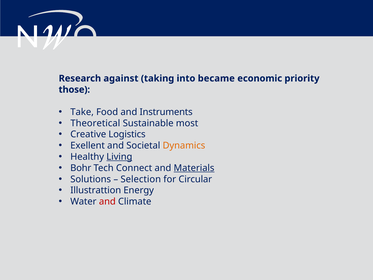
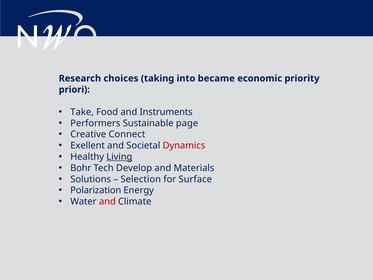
against: against -> choices
those: those -> priori
Theoretical: Theoretical -> Performers
most: most -> page
Logistics: Logistics -> Connect
Dynamics colour: orange -> red
Connect: Connect -> Develop
Materials underline: present -> none
Circular: Circular -> Surface
Illustrattion: Illustrattion -> Polarization
